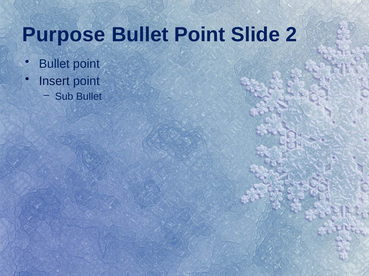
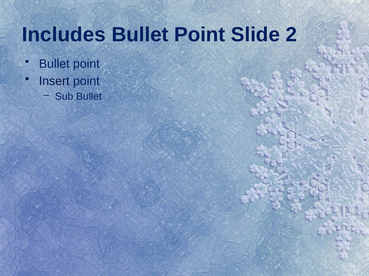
Purpose: Purpose -> Includes
